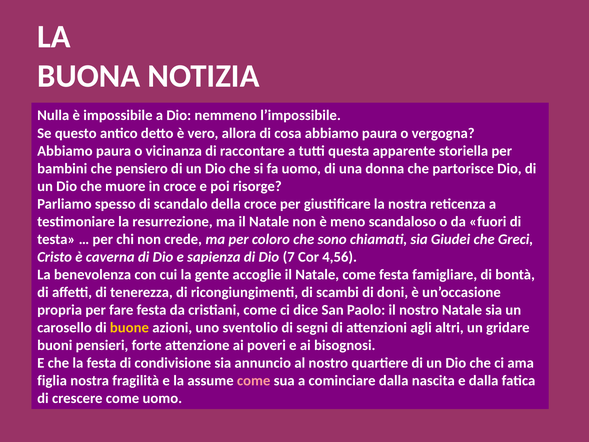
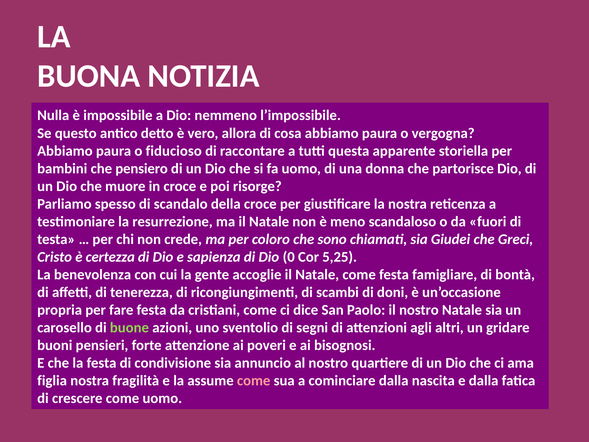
vicinanza: vicinanza -> fiducioso
caverna: caverna -> certezza
7: 7 -> 0
4,56: 4,56 -> 5,25
buone colour: yellow -> light green
